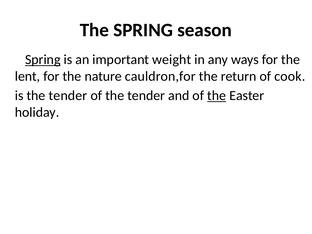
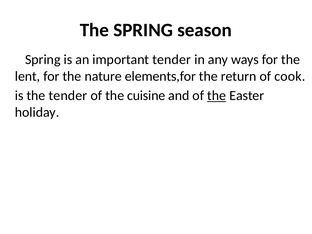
Spring at (43, 60) underline: present -> none
important weight: weight -> tender
cauldron,for: cauldron,for -> elements,for
of the tender: tender -> cuisine
